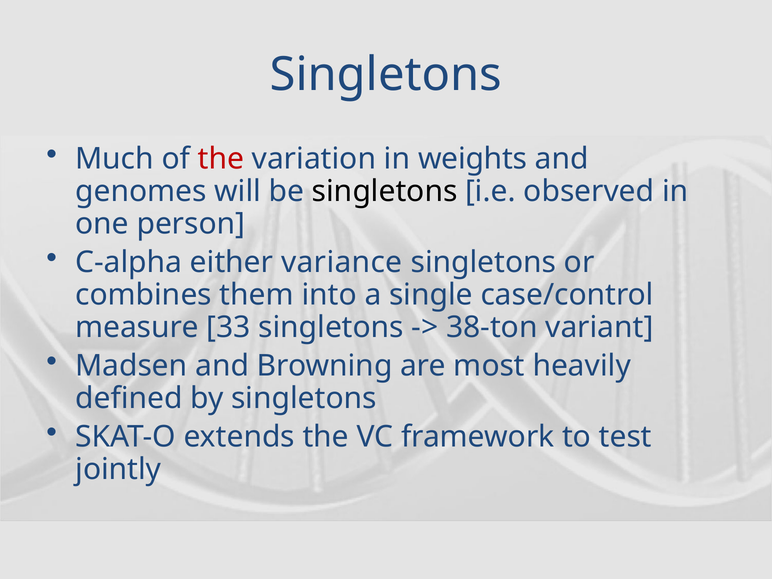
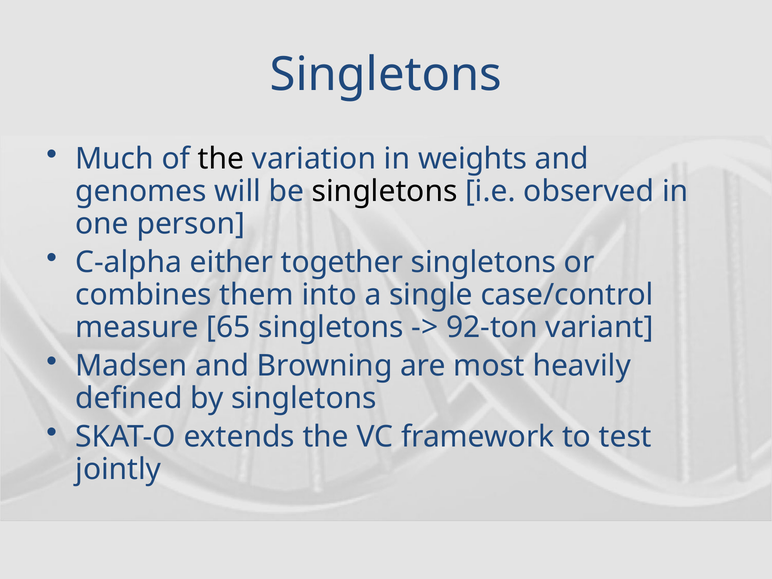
the at (221, 159) colour: red -> black
variance: variance -> together
33: 33 -> 65
38-ton: 38-ton -> 92-ton
